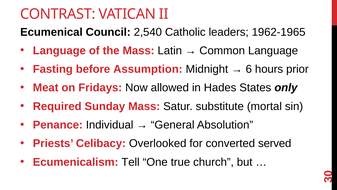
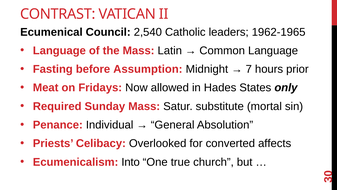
6: 6 -> 7
served: served -> affects
Tell: Tell -> Into
